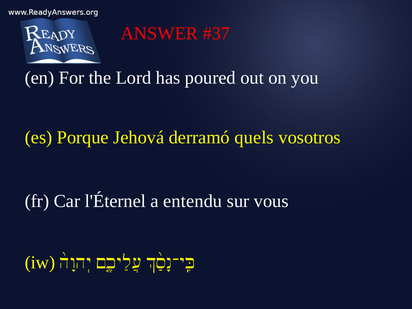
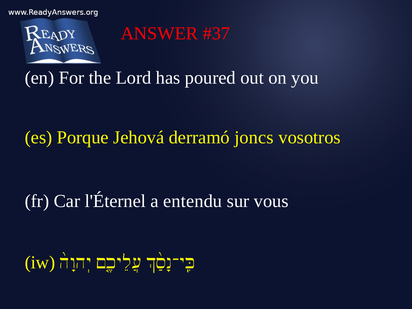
quels: quels -> joncs
